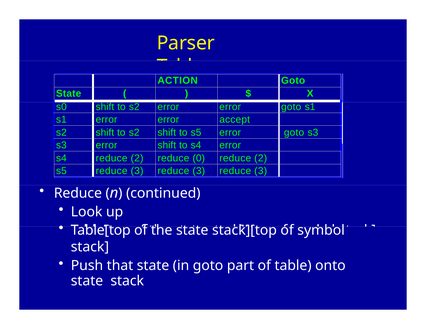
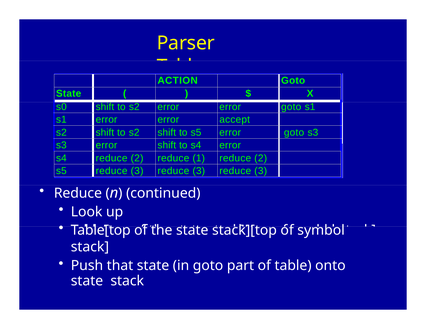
0: 0 -> 1
